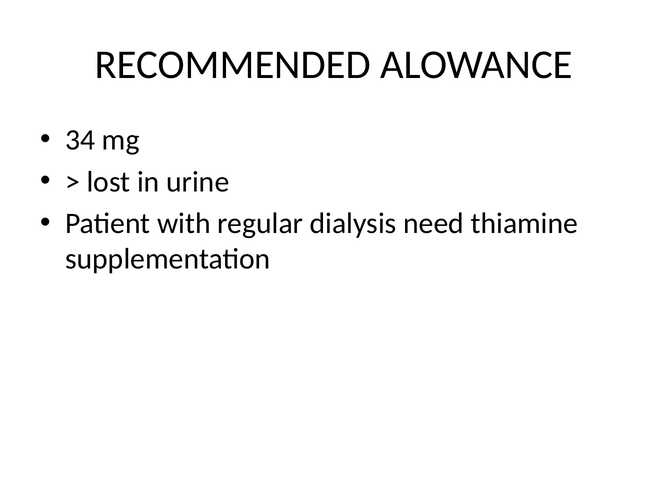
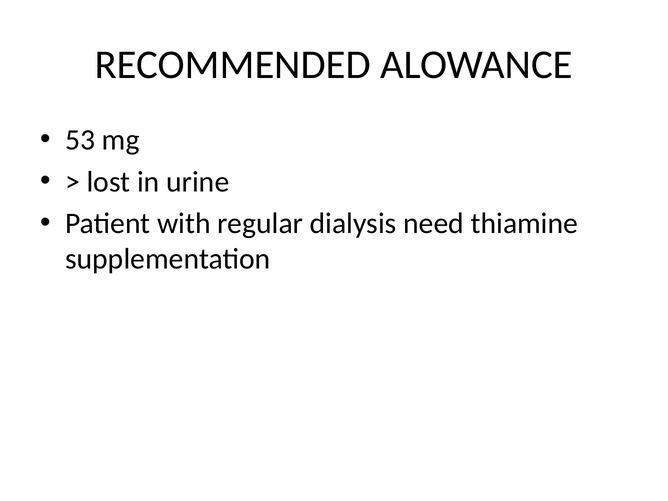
34: 34 -> 53
